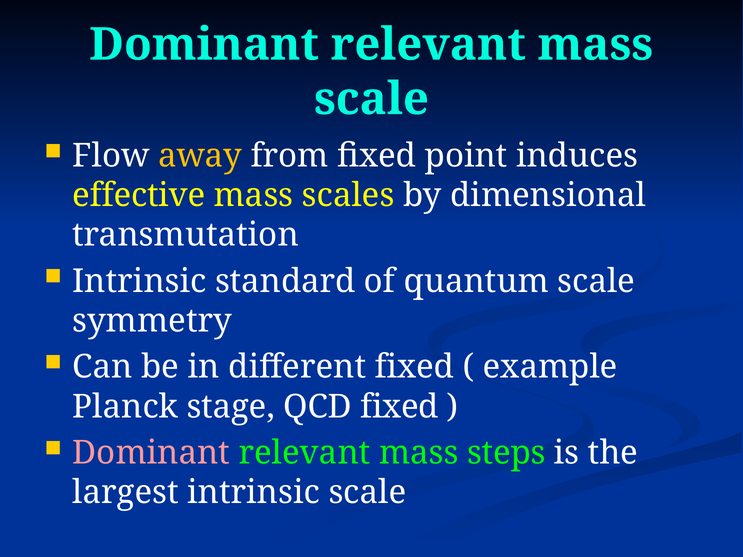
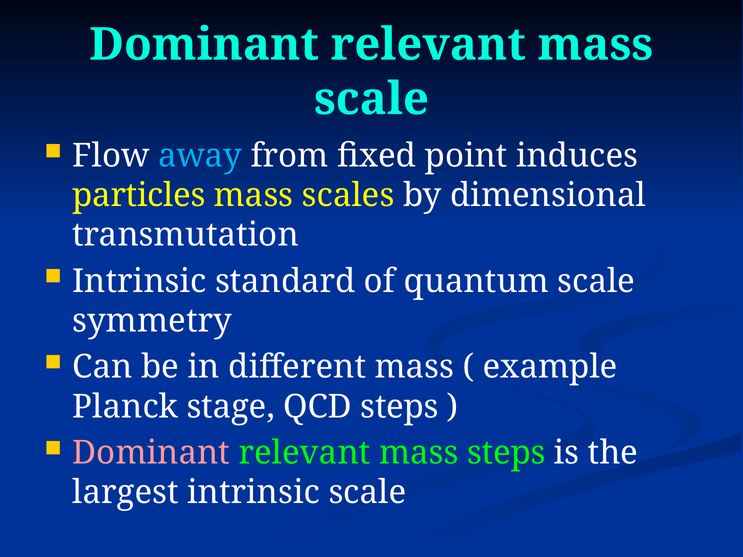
away colour: yellow -> light blue
effective: effective -> particles
different fixed: fixed -> mass
QCD fixed: fixed -> steps
